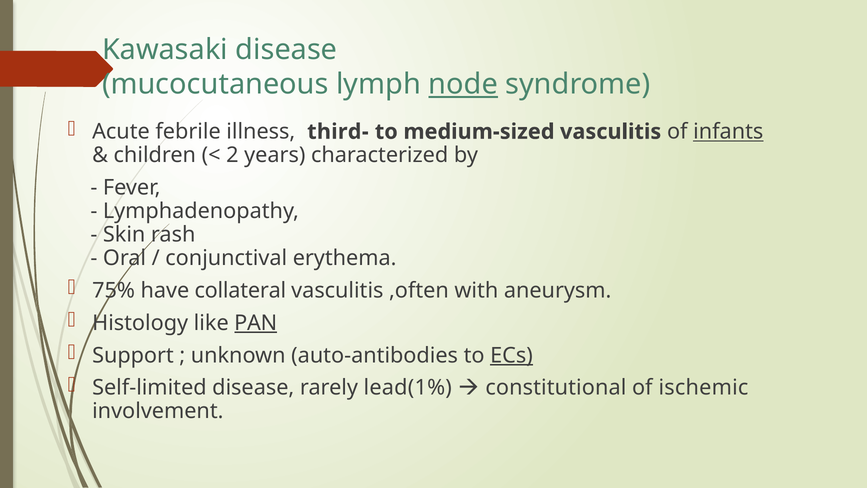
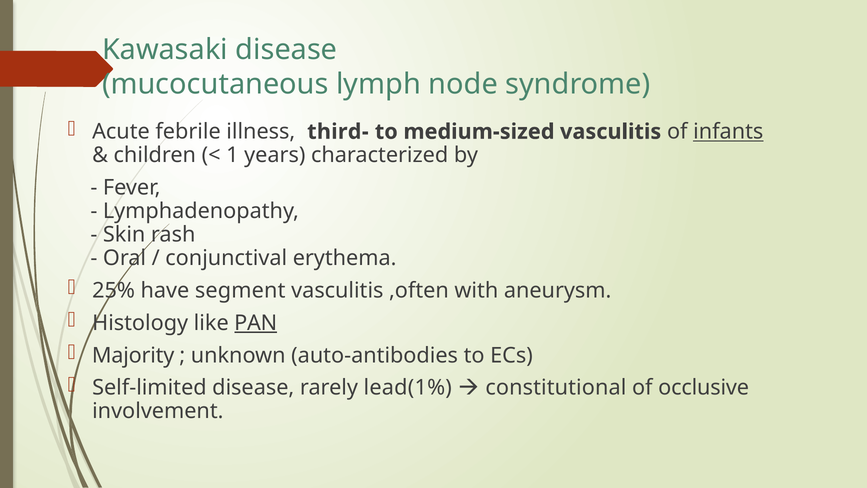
node underline: present -> none
2: 2 -> 1
75%: 75% -> 25%
collateral: collateral -> segment
Support: Support -> Majority
ECs underline: present -> none
ischemic: ischemic -> occlusive
